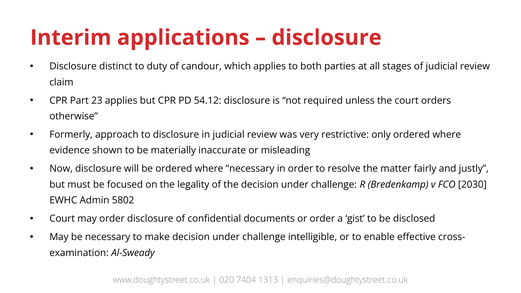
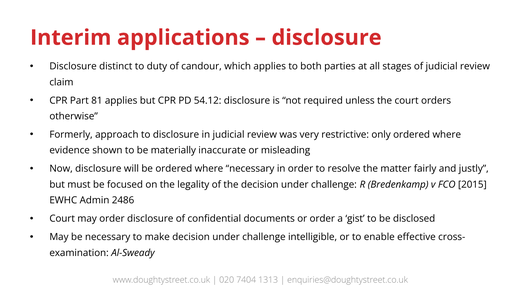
23: 23 -> 81
2030: 2030 -> 2015
5802: 5802 -> 2486
